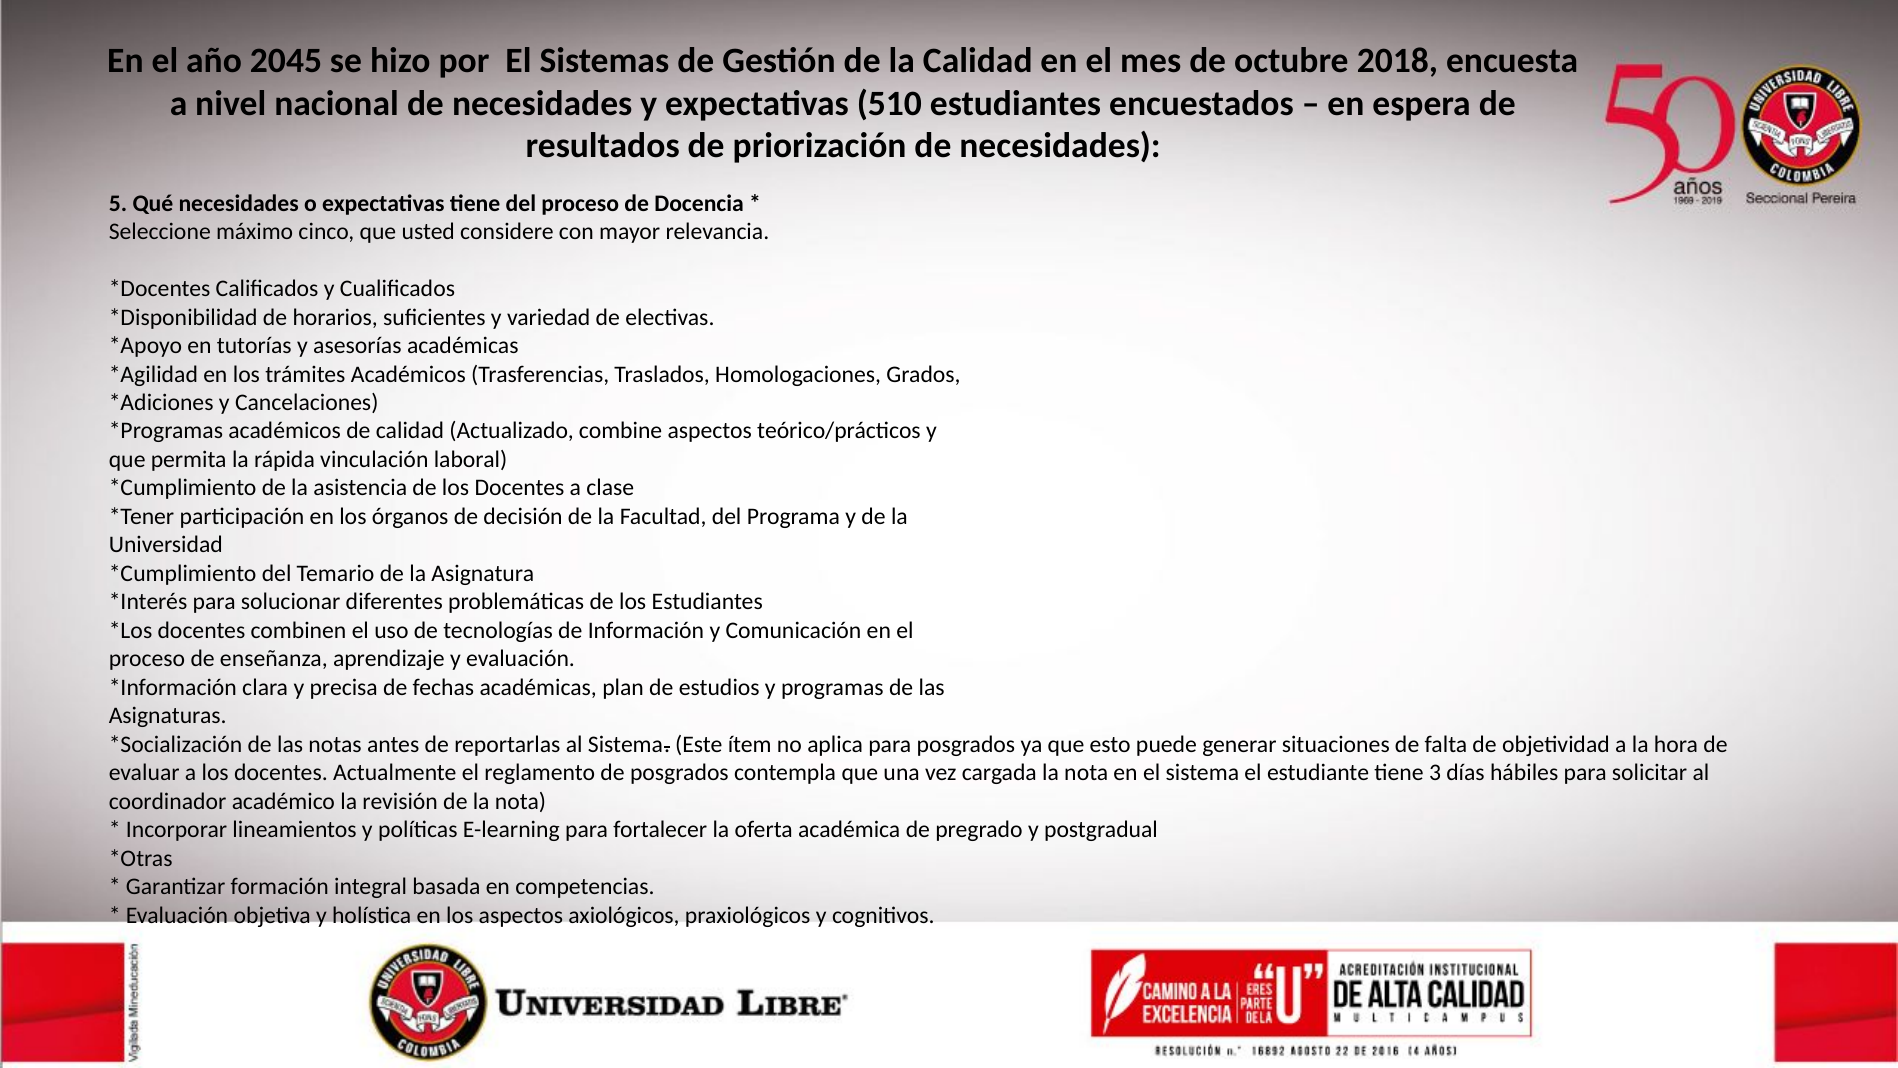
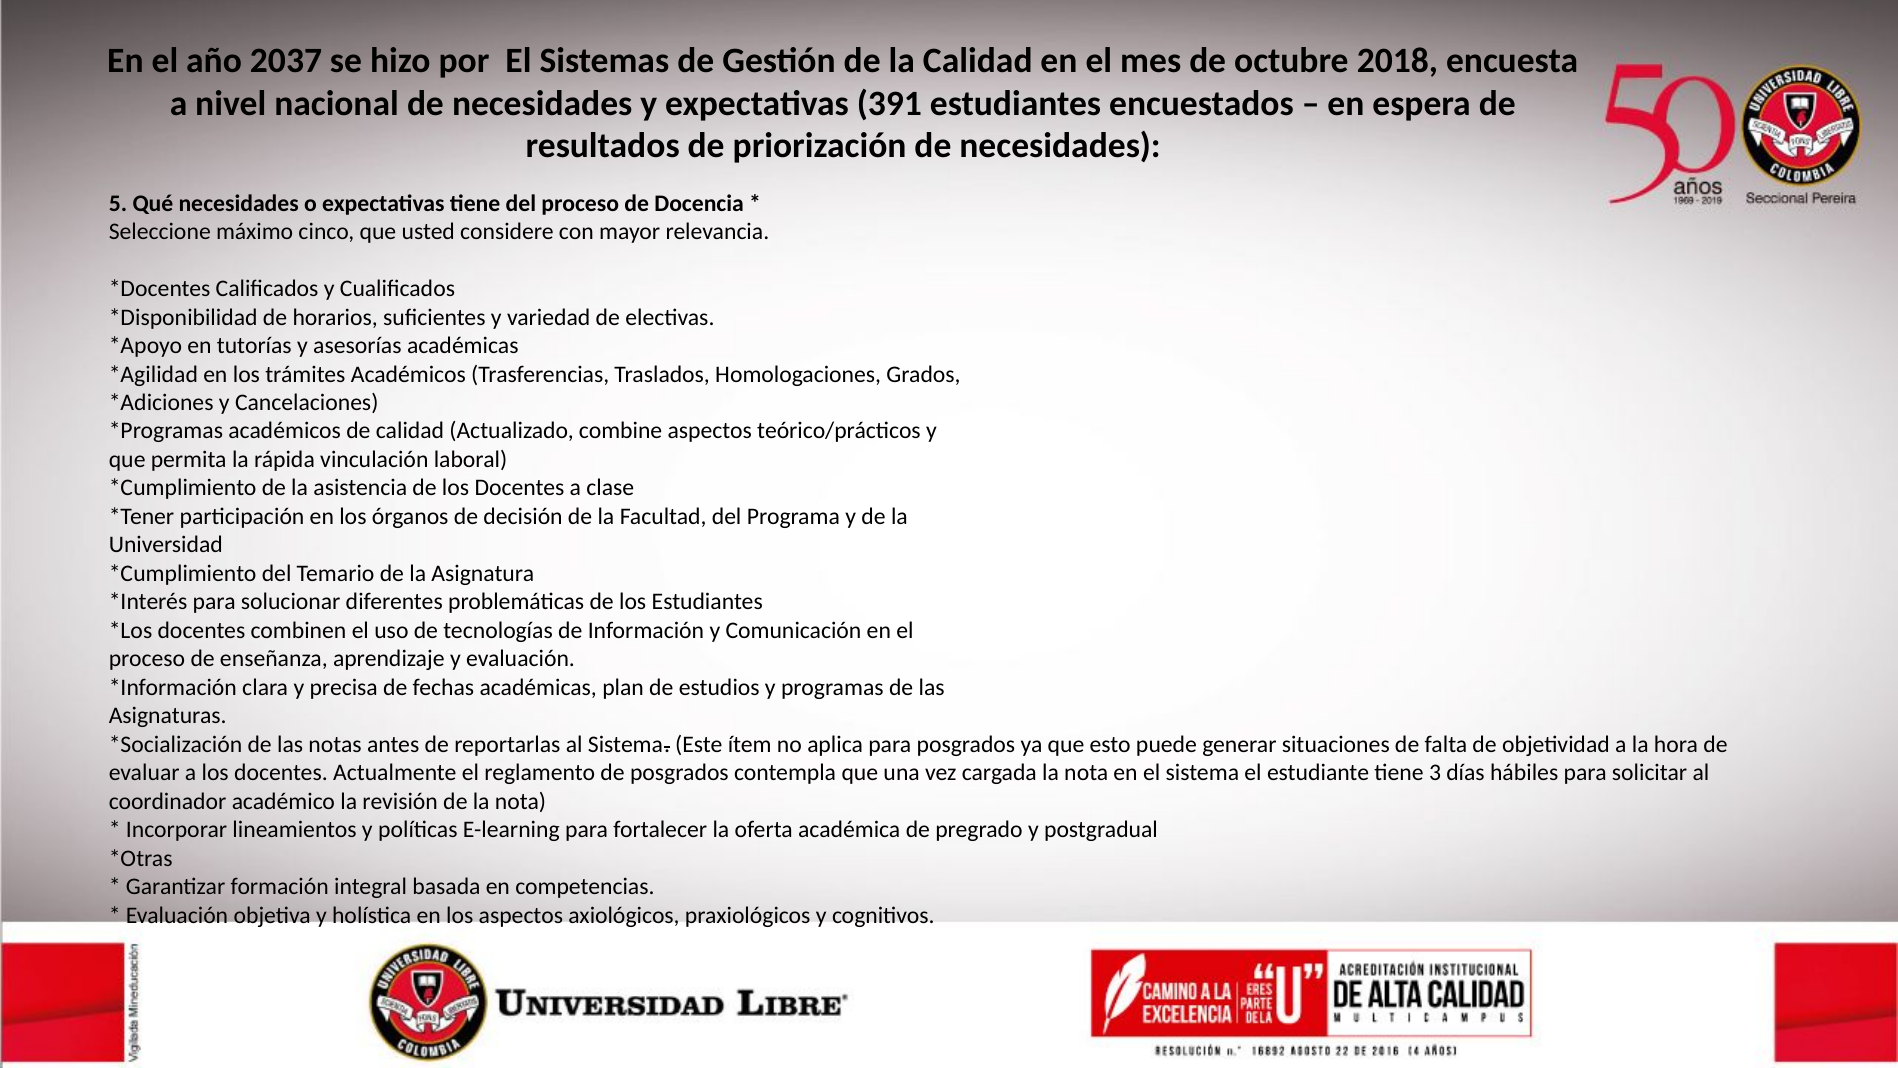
2045: 2045 -> 2037
510: 510 -> 391
